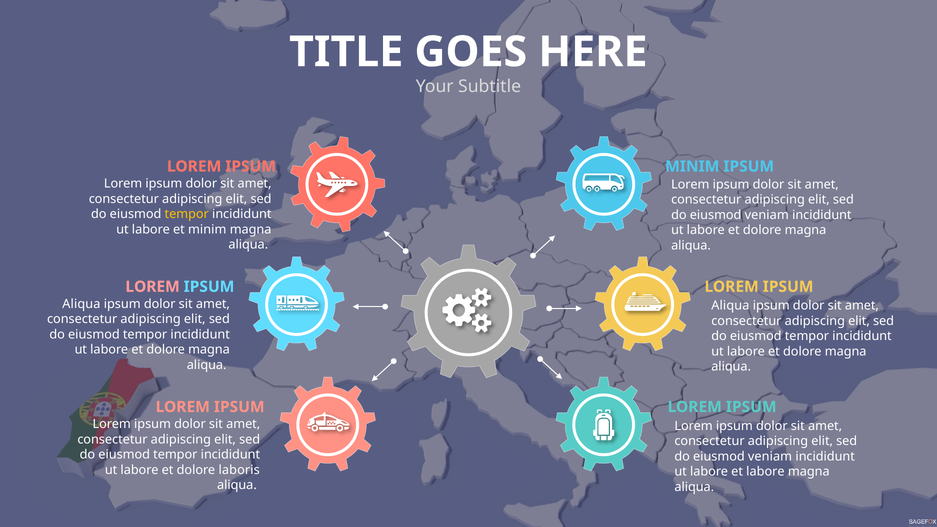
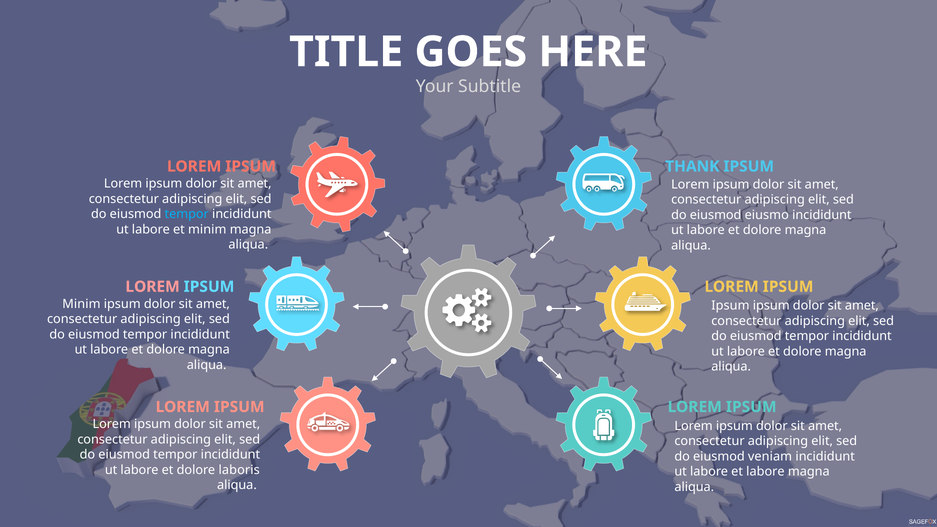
MINIM at (692, 166): MINIM -> THANK
tempor at (187, 214) colour: yellow -> light blue
veniam at (767, 215): veniam -> eiusmo
Aliqua at (81, 304): Aliqua -> Minim
Aliqua at (730, 306): Aliqua -> Ipsum
